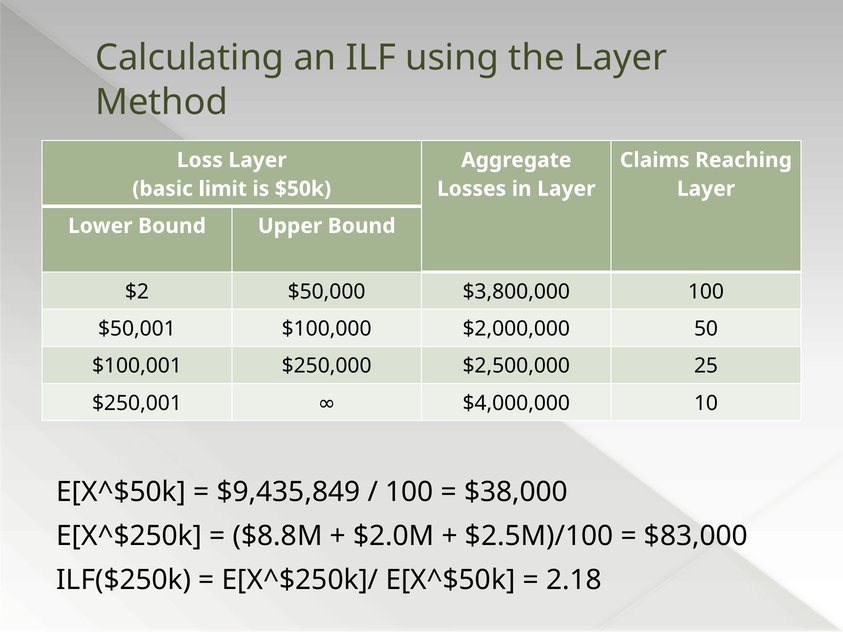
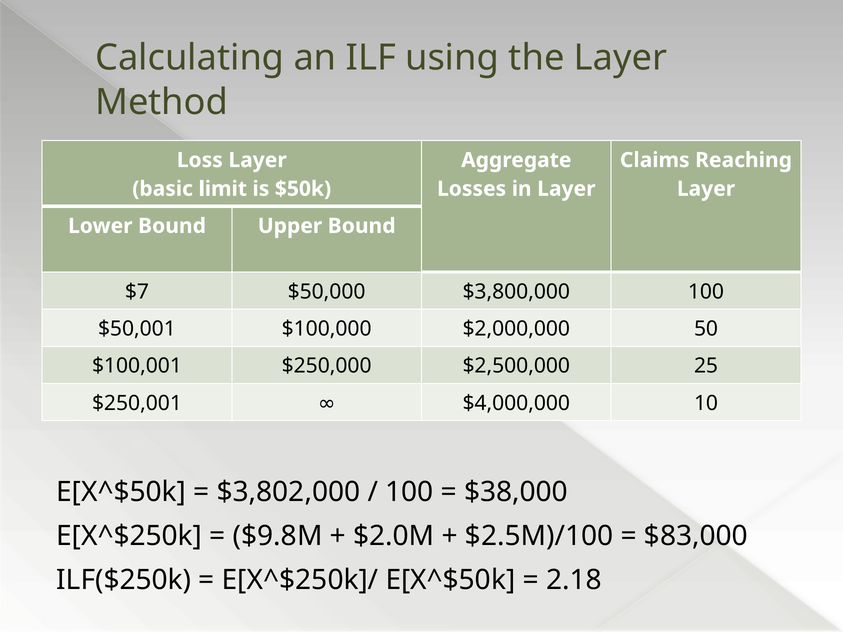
$2: $2 -> $7
$9,435,849: $9,435,849 -> $3,802,000
$8.8M: $8.8M -> $9.8M
